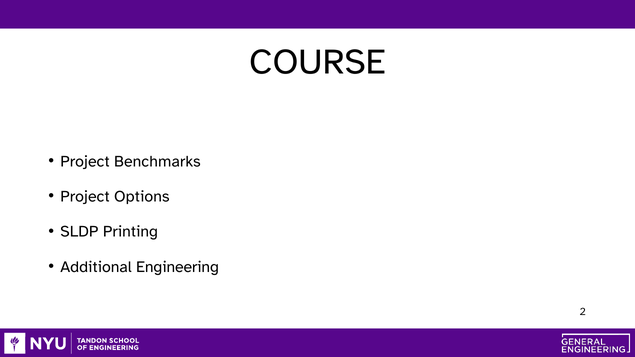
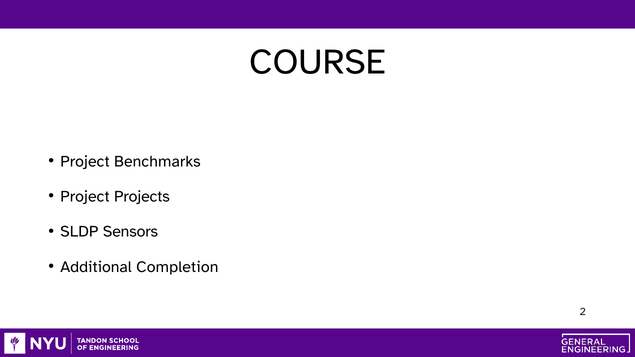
Options: Options -> Projects
Printing: Printing -> Sensors
Engineering: Engineering -> Completion
